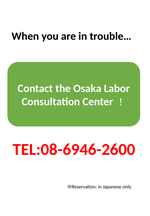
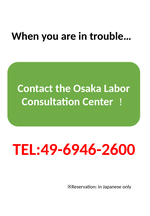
TEL:08-6946-2600: TEL:08-6946-2600 -> TEL:49-6946-2600
